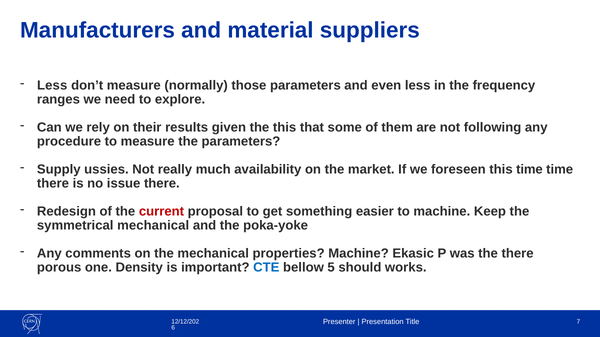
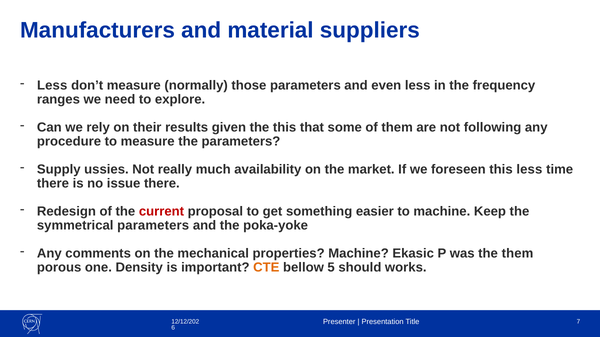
this time: time -> less
symmetrical mechanical: mechanical -> parameters
the there: there -> them
CTE colour: blue -> orange
